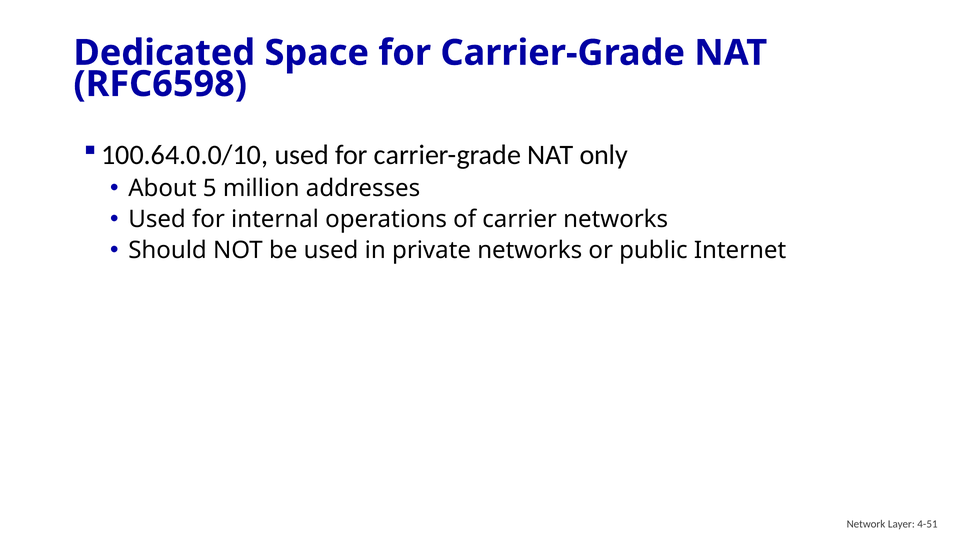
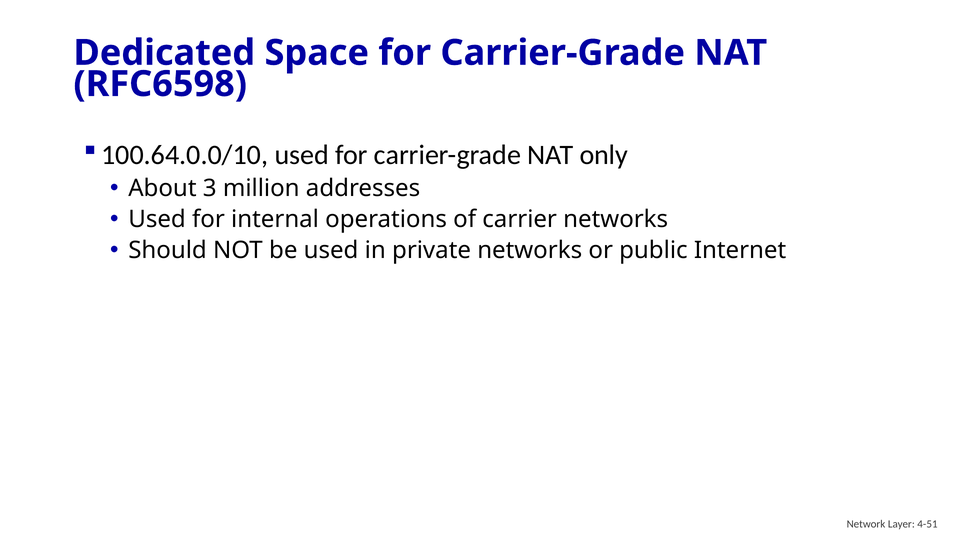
5: 5 -> 3
